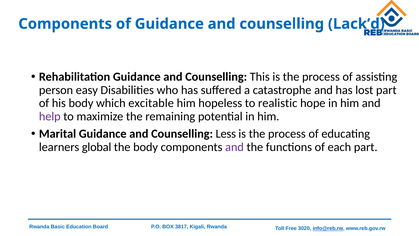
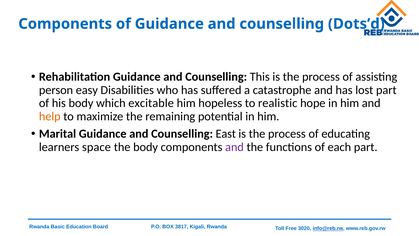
Lack’d: Lack’d -> Dots’d
help colour: purple -> orange
Less: Less -> East
global: global -> space
